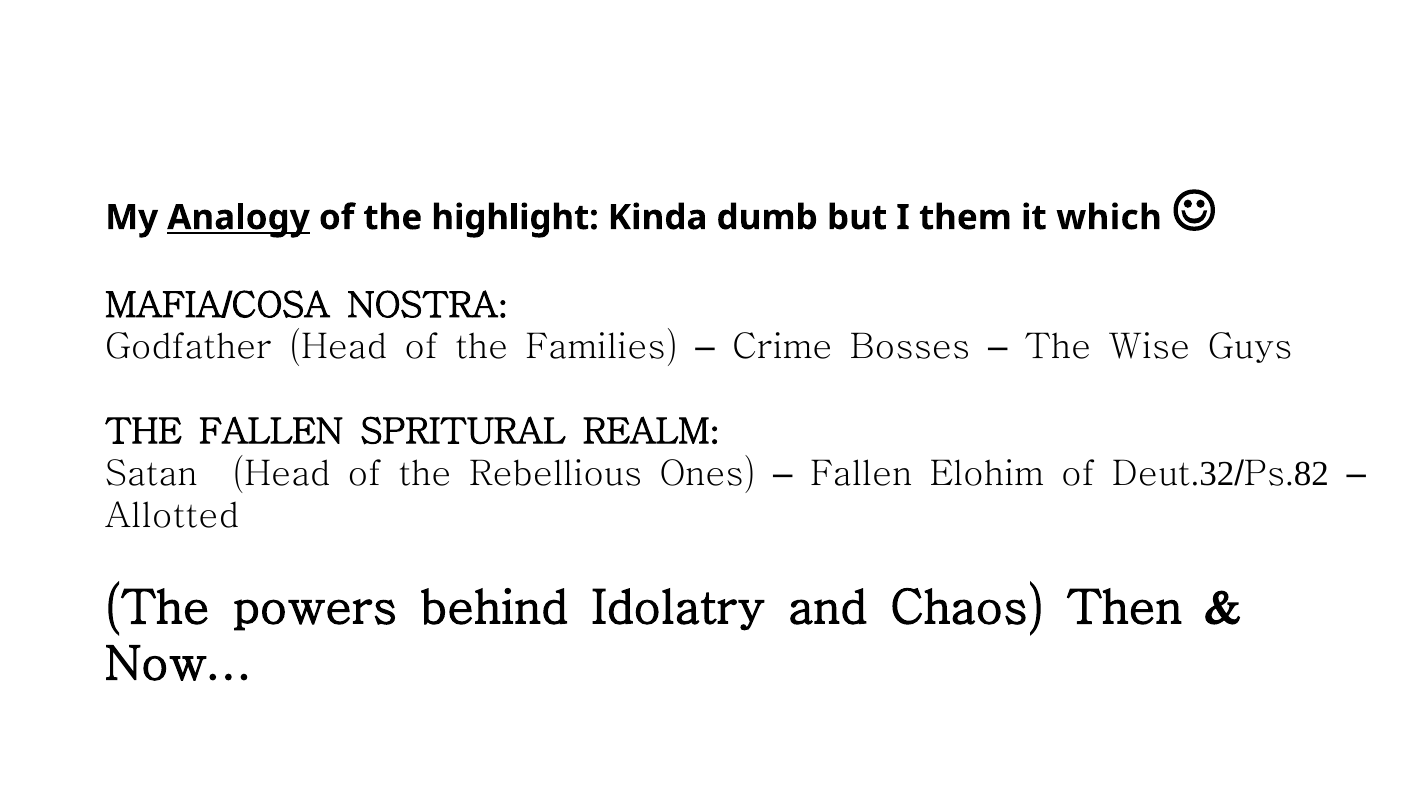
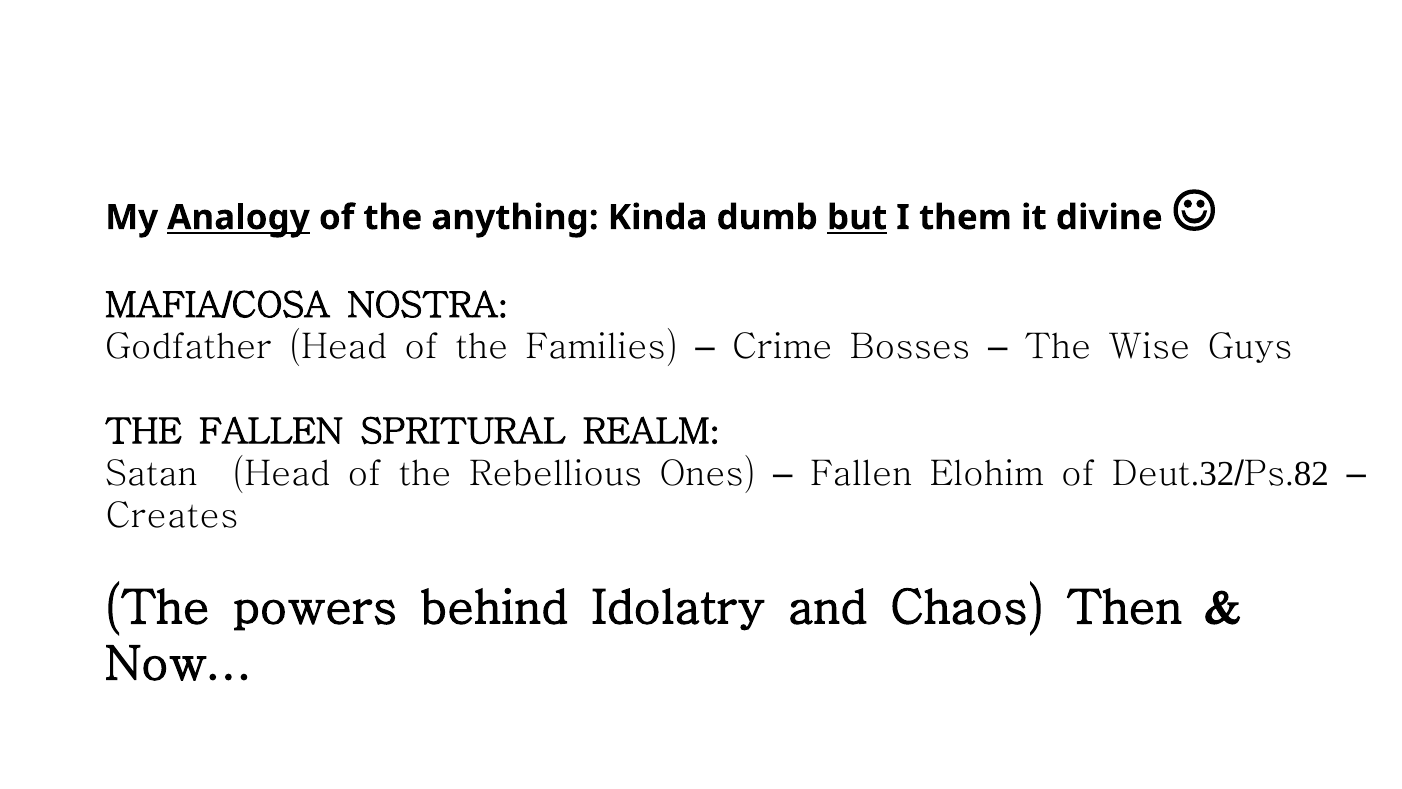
highlight: highlight -> anything
but underline: none -> present
which: which -> divine
Allotted: Allotted -> Creates
